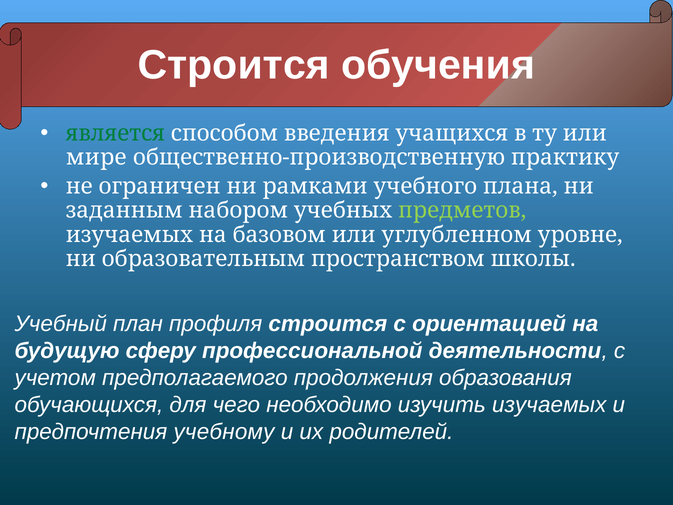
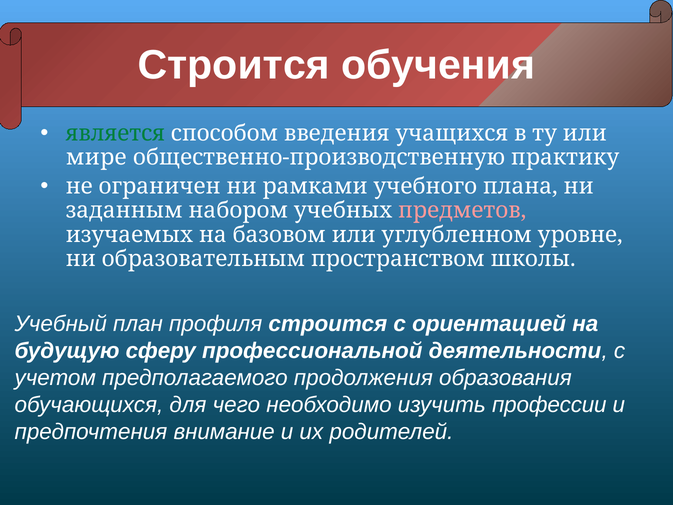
предметов colour: light green -> pink
изучить изучаемых: изучаемых -> профессии
учебному: учебному -> внимание
